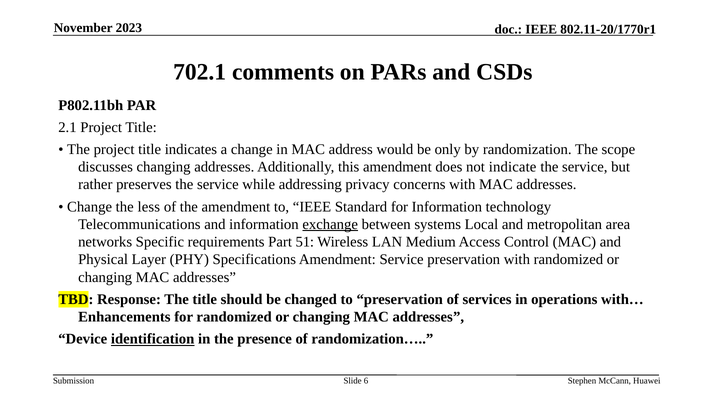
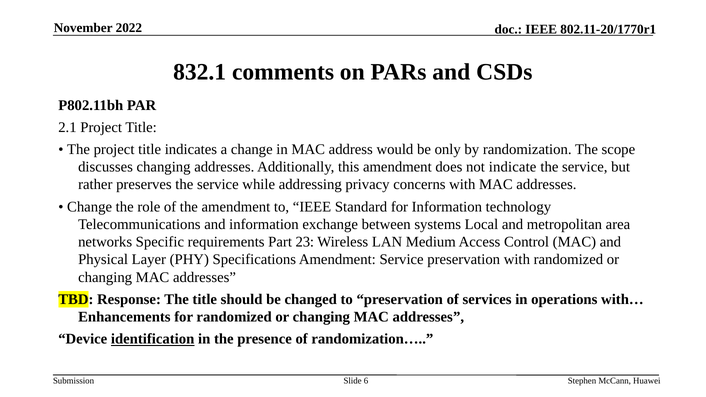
2023: 2023 -> 2022
702.1: 702.1 -> 832.1
less: less -> role
exchange underline: present -> none
51: 51 -> 23
